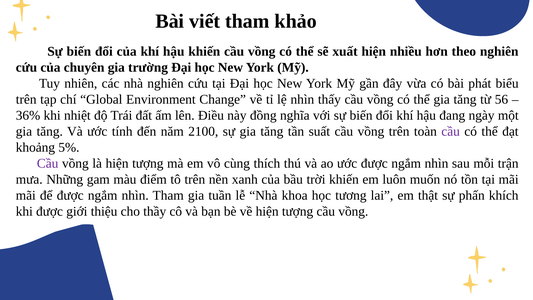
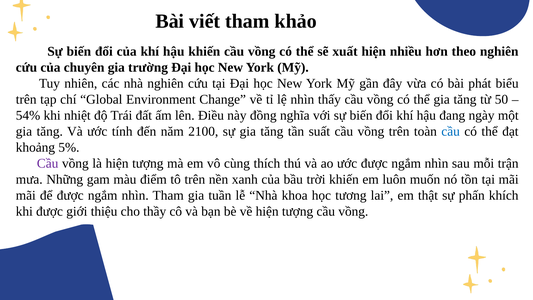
56: 56 -> 50
36%: 36% -> 54%
cầu at (451, 131) colour: purple -> blue
